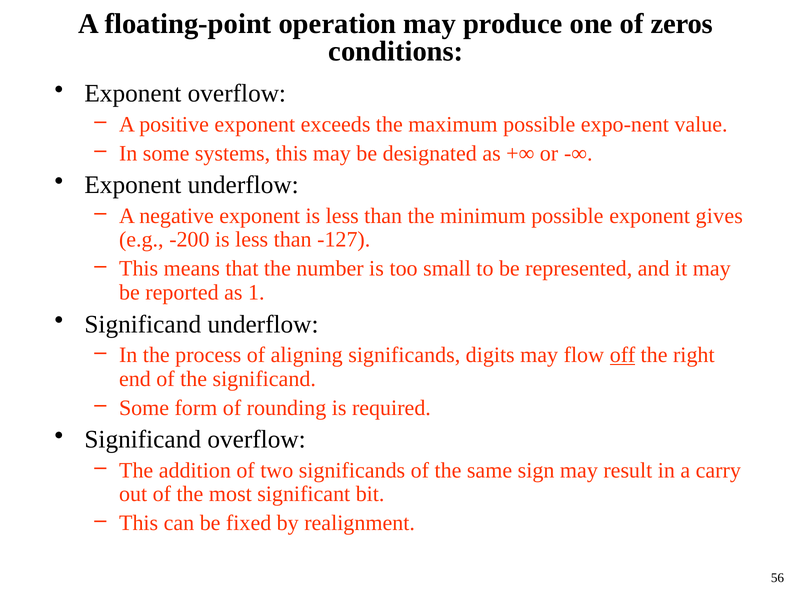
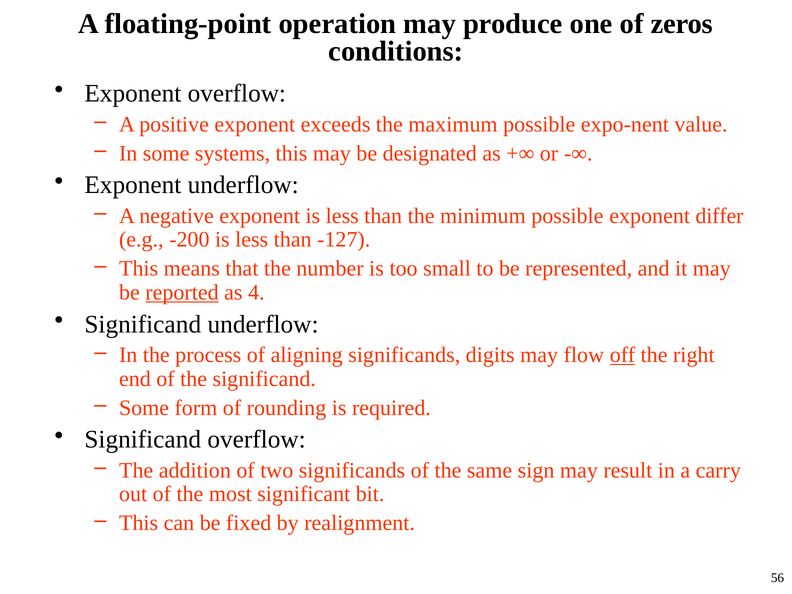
gives: gives -> differ
reported underline: none -> present
1: 1 -> 4
